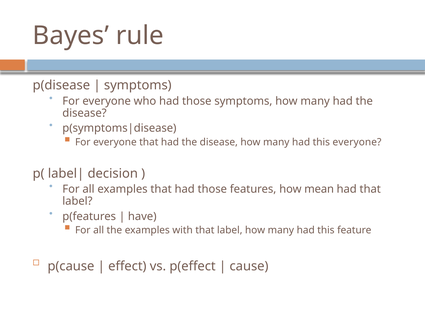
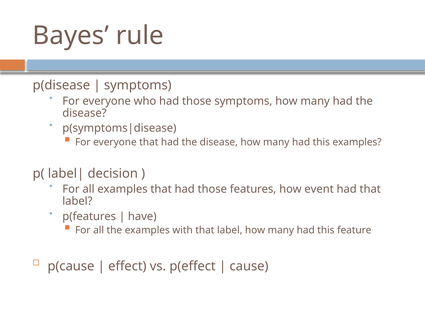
this everyone: everyone -> examples
mean: mean -> event
